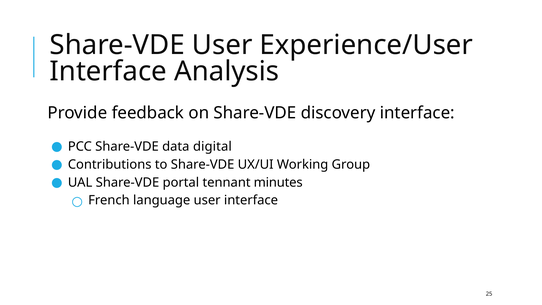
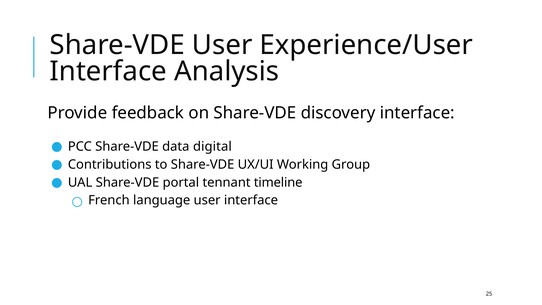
minutes: minutes -> timeline
